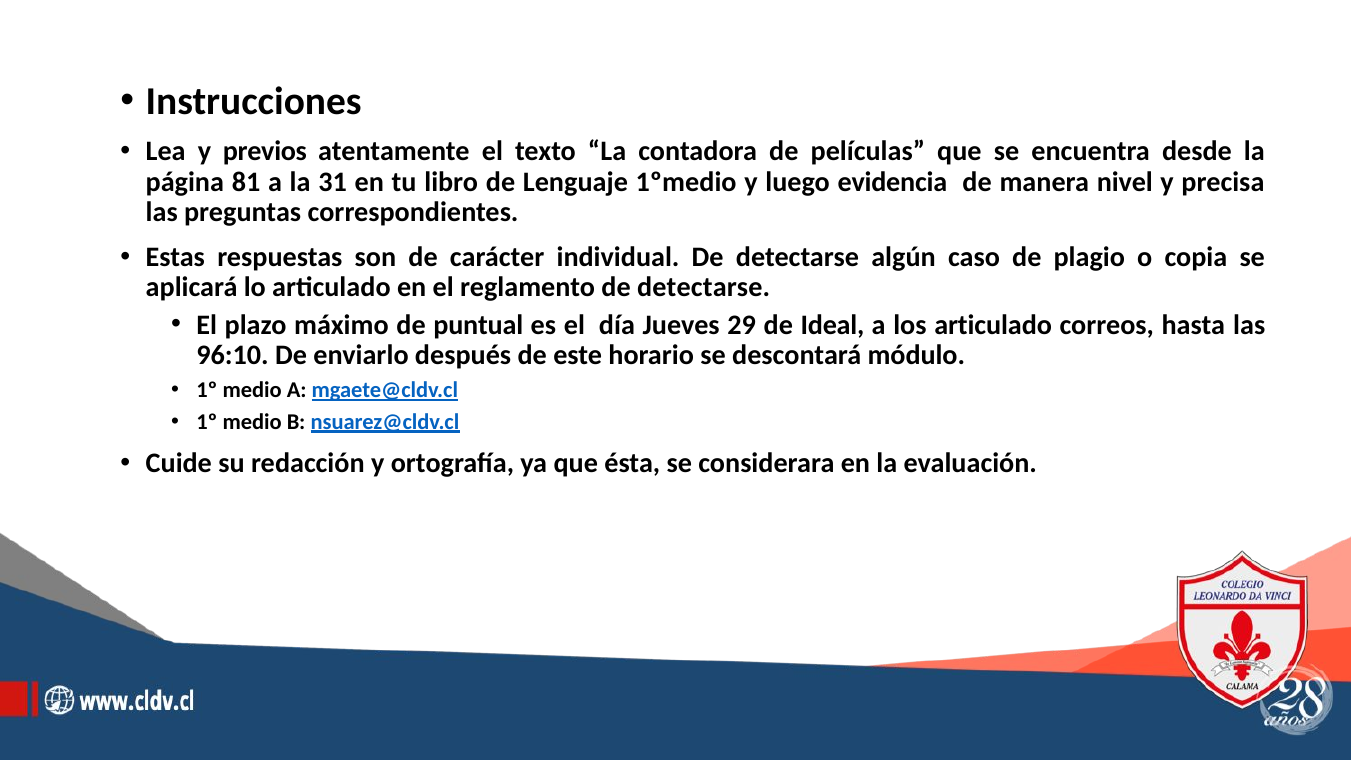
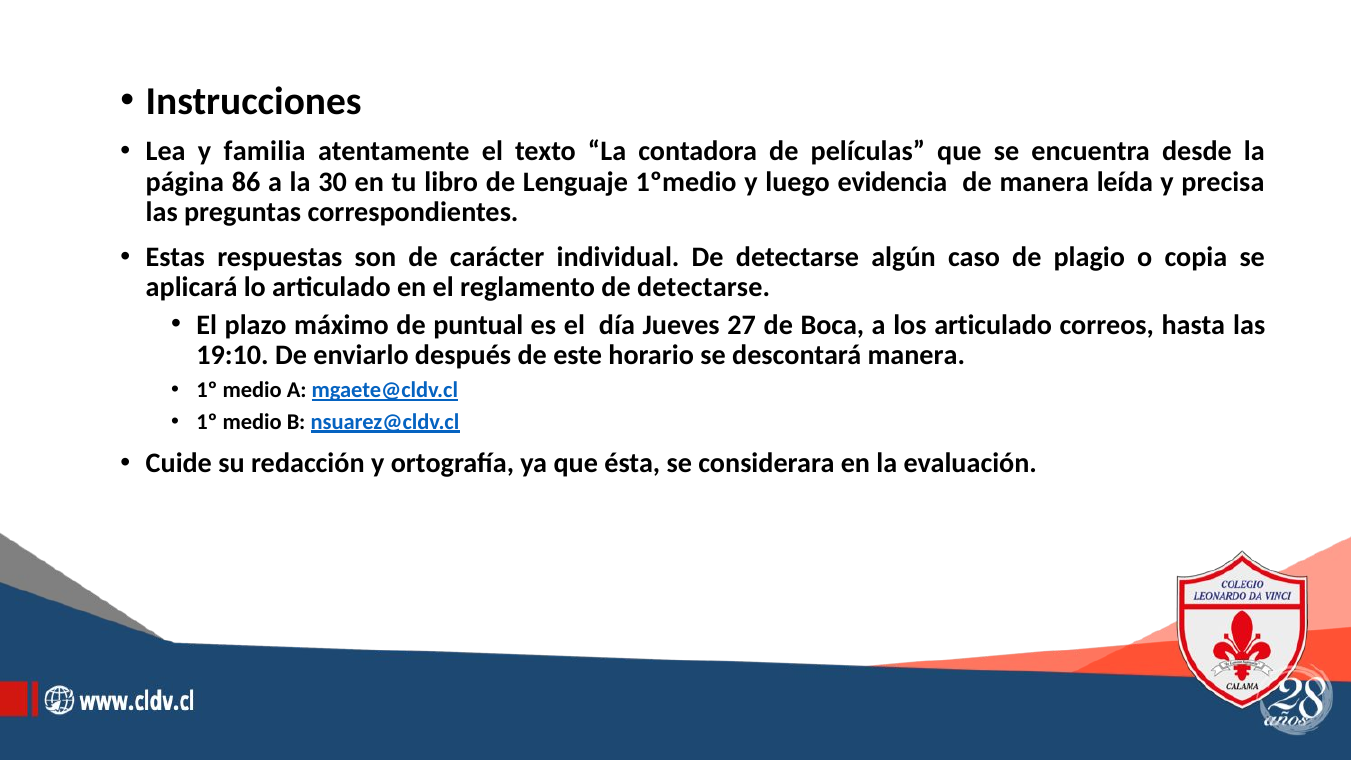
previos: previos -> familia
81: 81 -> 86
31: 31 -> 30
nivel: nivel -> leída
29: 29 -> 27
Ideal: Ideal -> Boca
96:10: 96:10 -> 19:10
descontará módulo: módulo -> manera
